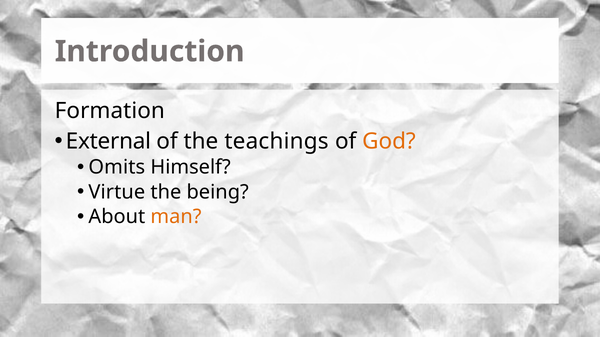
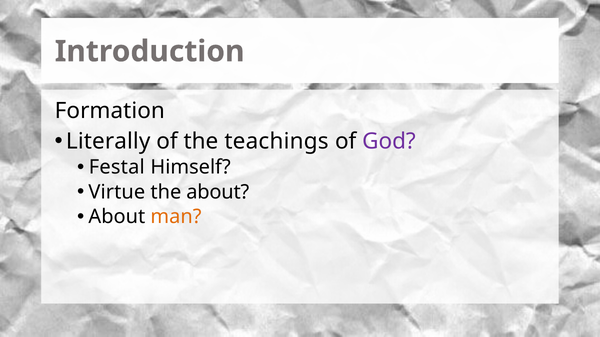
External: External -> Literally
God colour: orange -> purple
Omits: Omits -> Festal
the being: being -> about
